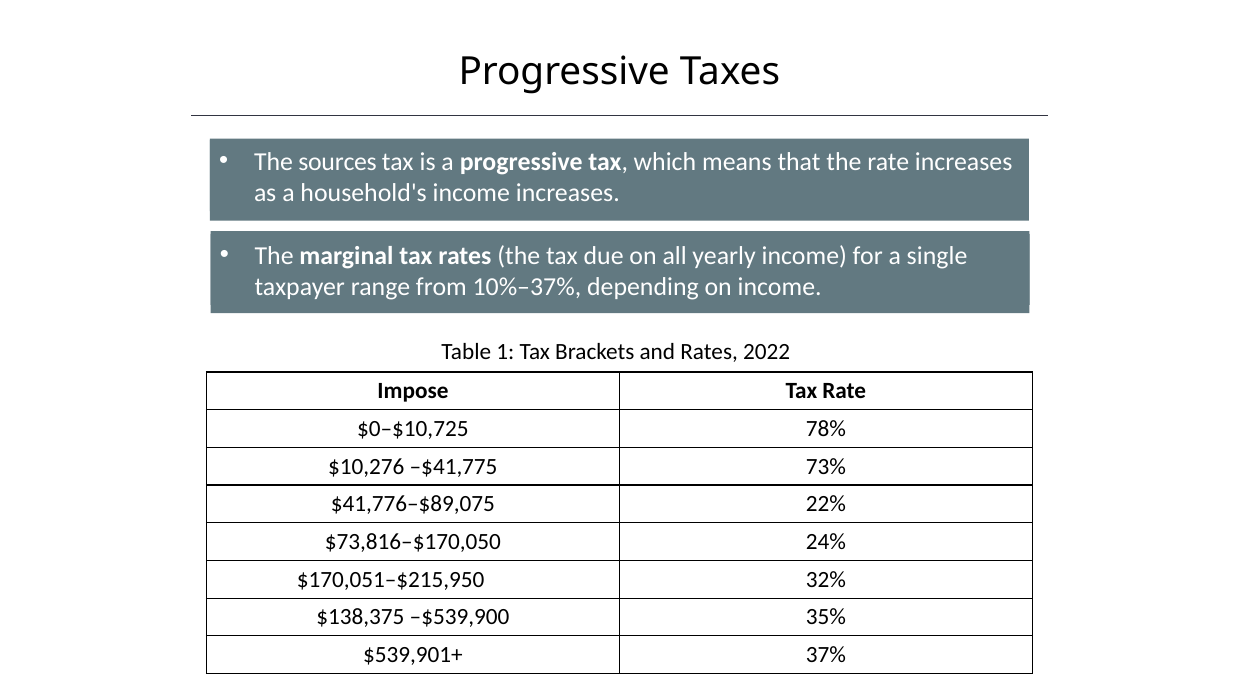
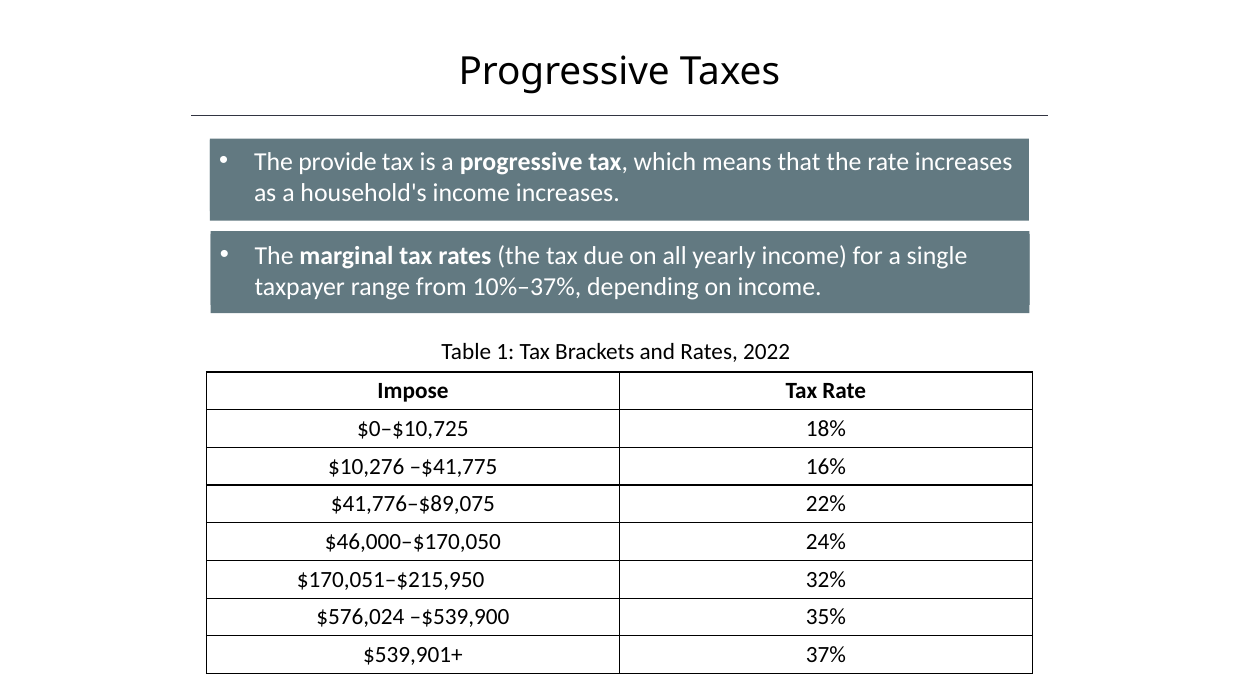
sources: sources -> provide
78%: 78% -> 18%
73%: 73% -> 16%
$73,816–$170,050: $73,816–$170,050 -> $46,000–$170,050
$138,375: $138,375 -> $576,024
